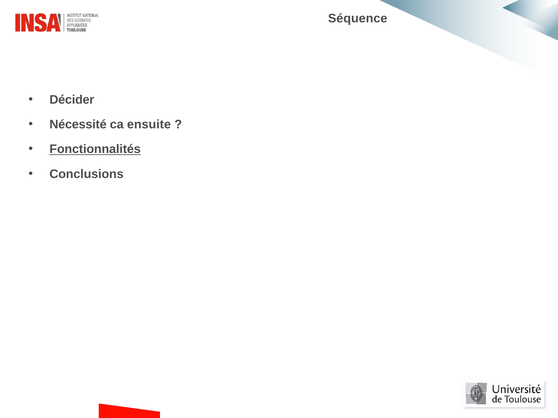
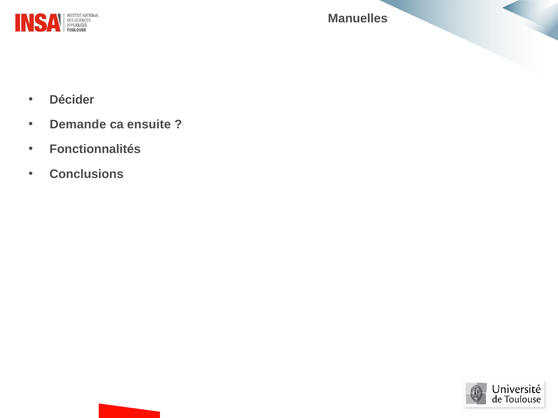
Séquence: Séquence -> Manuelles
Nécessité: Nécessité -> Demande
Fonctionnalités underline: present -> none
